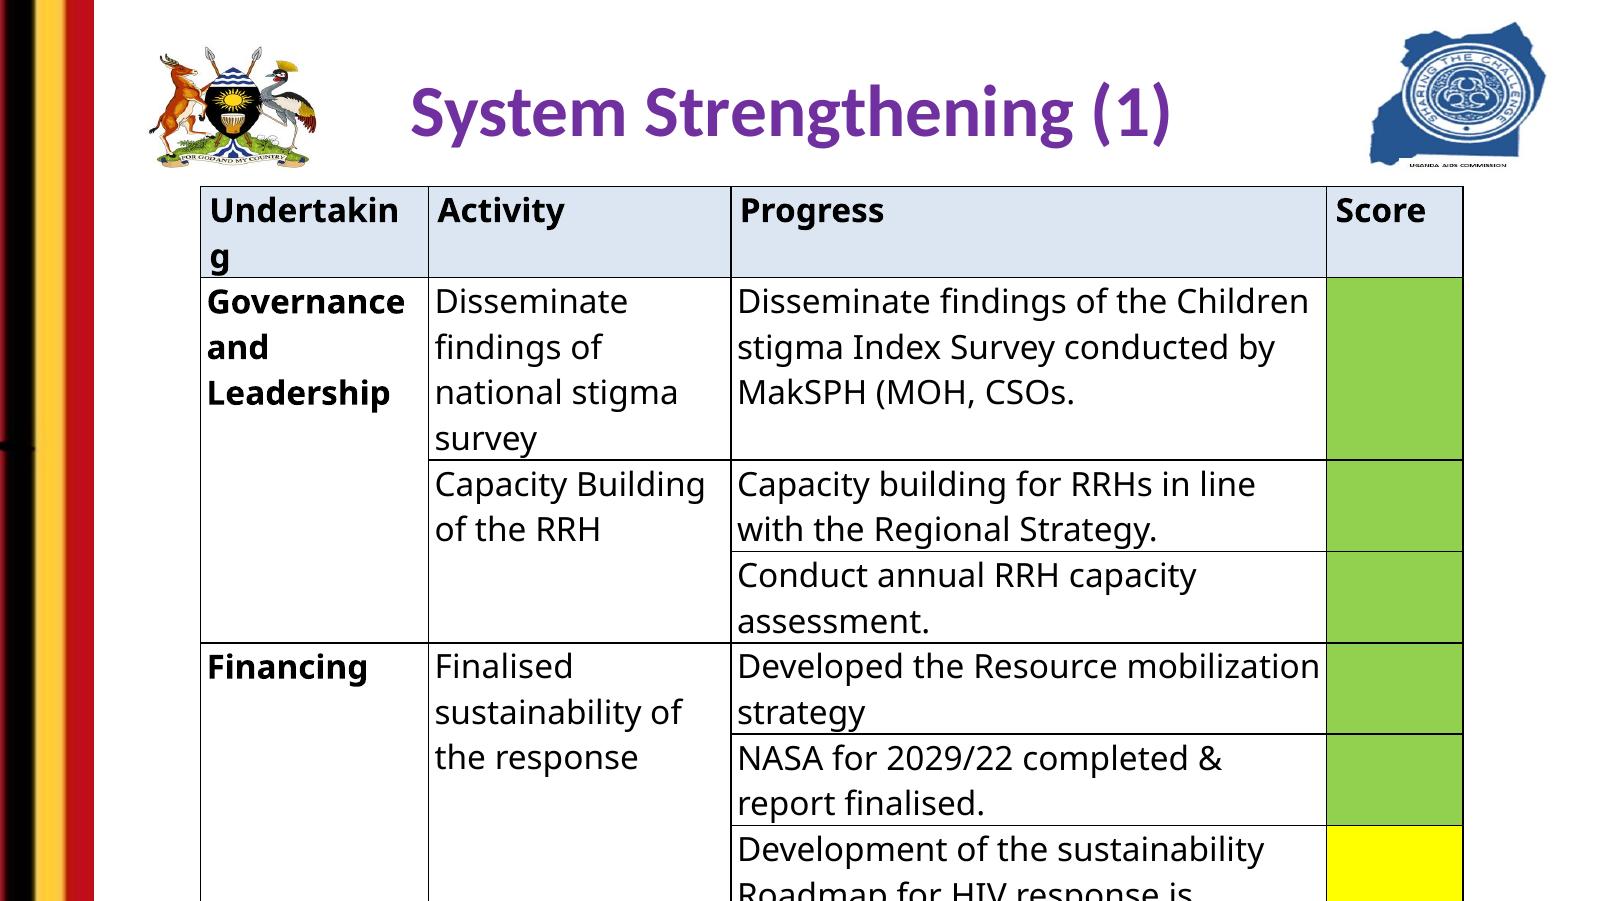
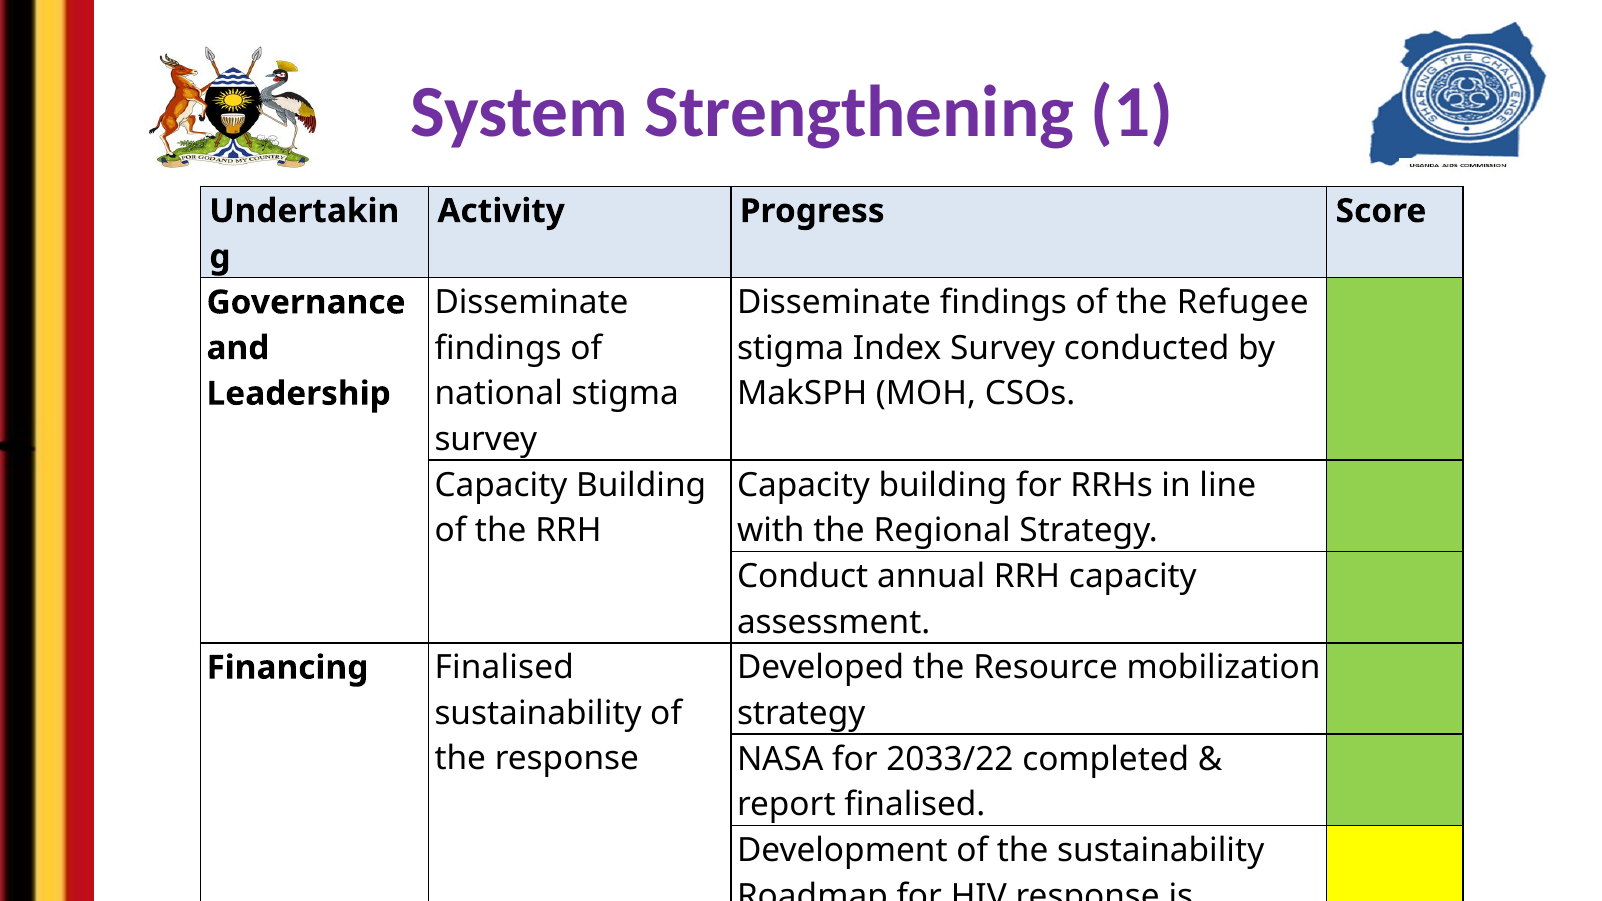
Children: Children -> Refugee
2029/22: 2029/22 -> 2033/22
